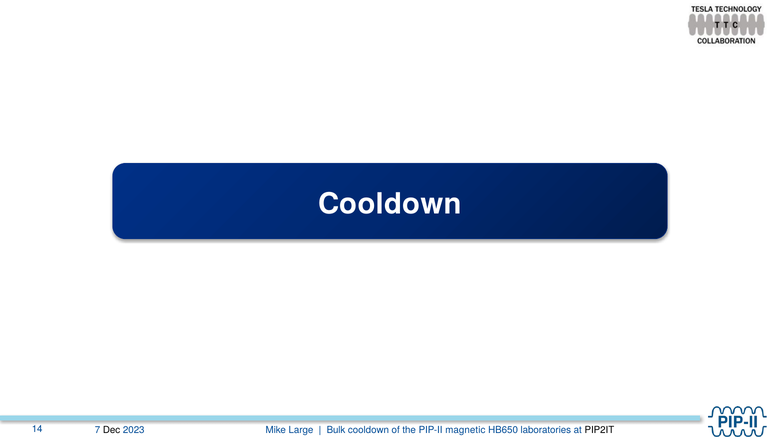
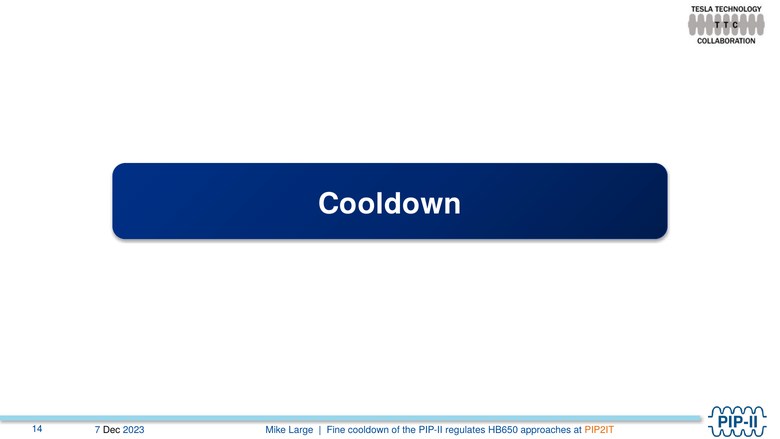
Bulk: Bulk -> Fine
magnetic: magnetic -> regulates
laboratories: laboratories -> approaches
PIP2IT colour: black -> orange
